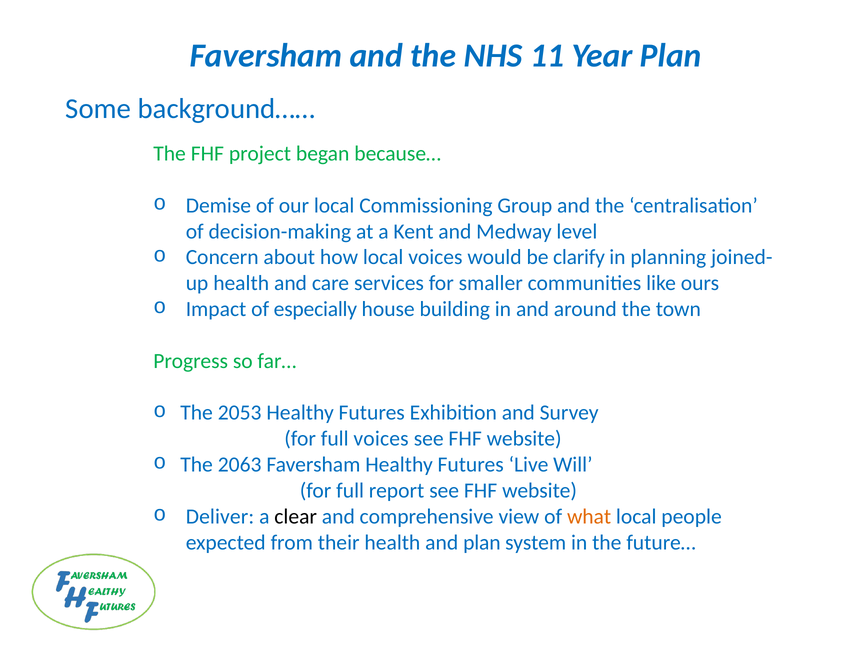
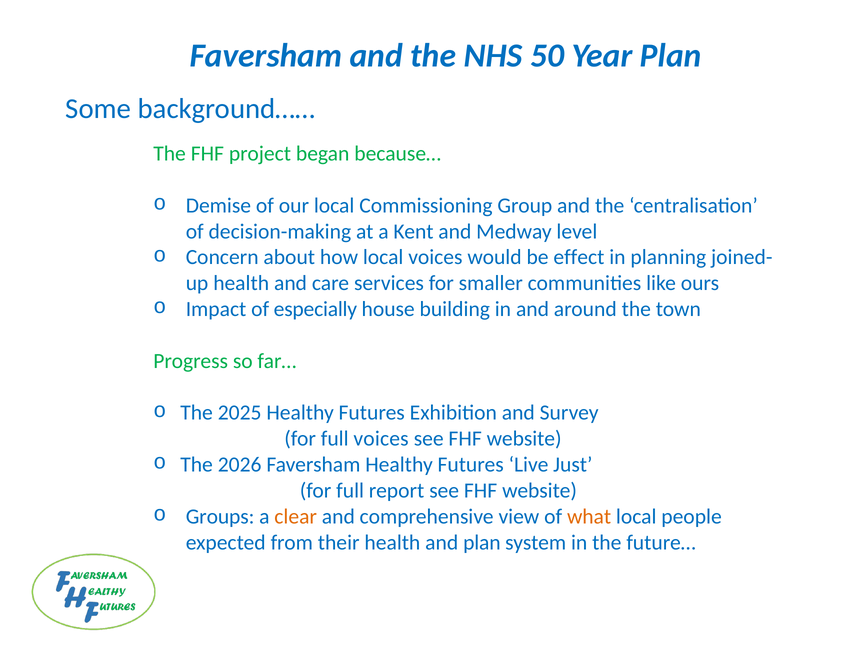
11: 11 -> 50
clarify: clarify -> effect
2053: 2053 -> 2025
2063: 2063 -> 2026
Will: Will -> Just
Deliver: Deliver -> Groups
clear colour: black -> orange
